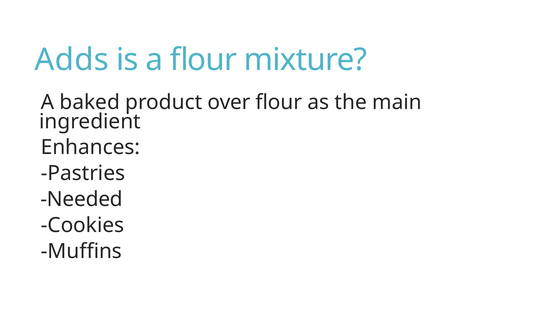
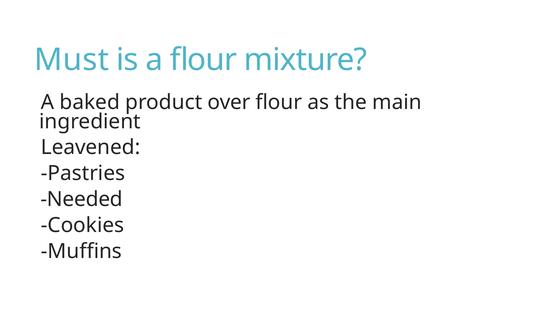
Adds: Adds -> Must
Enhances: Enhances -> Leavened
